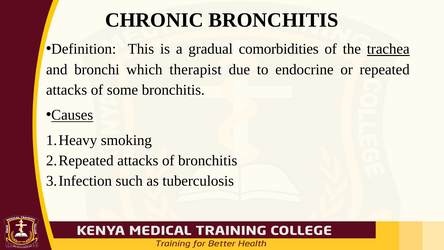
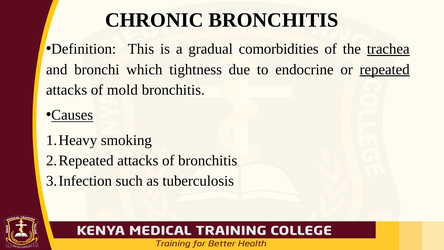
therapist: therapist -> tightness
repeated underline: none -> present
some: some -> mold
